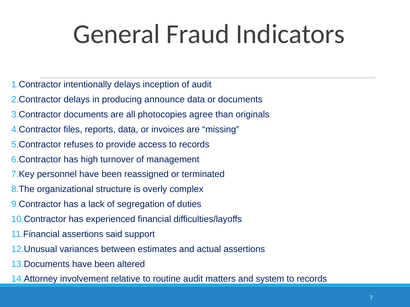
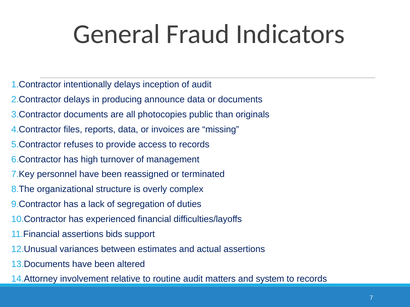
agree: agree -> public
said: said -> bids
